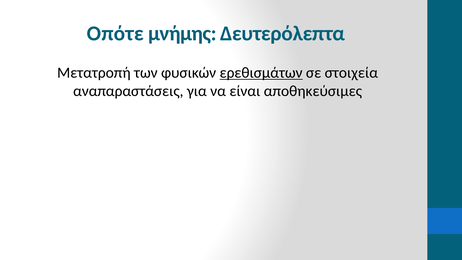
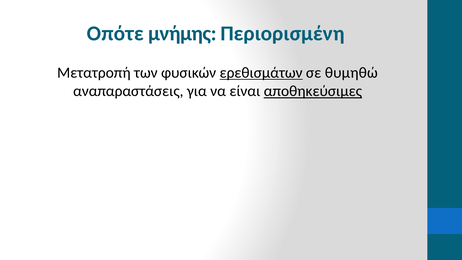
Δευτερόλεπτα: Δευτερόλεπτα -> Περιορισμένη
στοιχεία: στοιχεία -> θυμηθώ
αποθηκεύσιμες underline: none -> present
